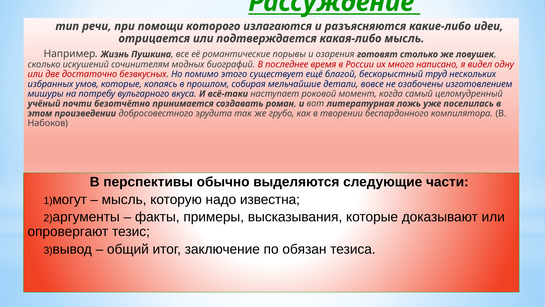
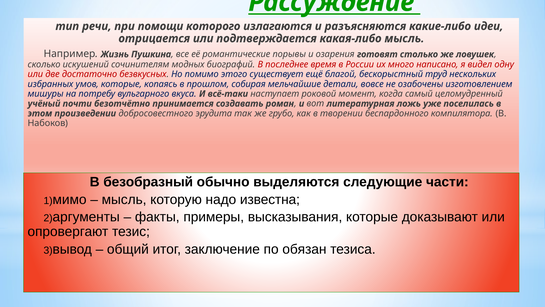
перспективы: перспективы -> безобразный
могут: могут -> мимо
